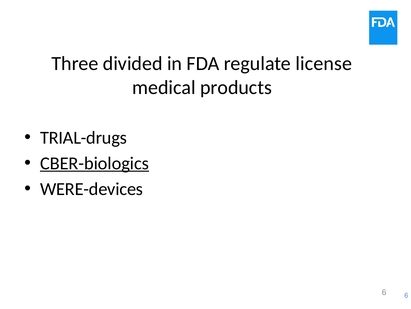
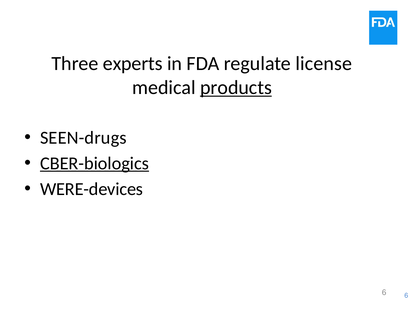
divided: divided -> experts
products underline: none -> present
TRIAL-drugs: TRIAL-drugs -> SEEN-drugs
